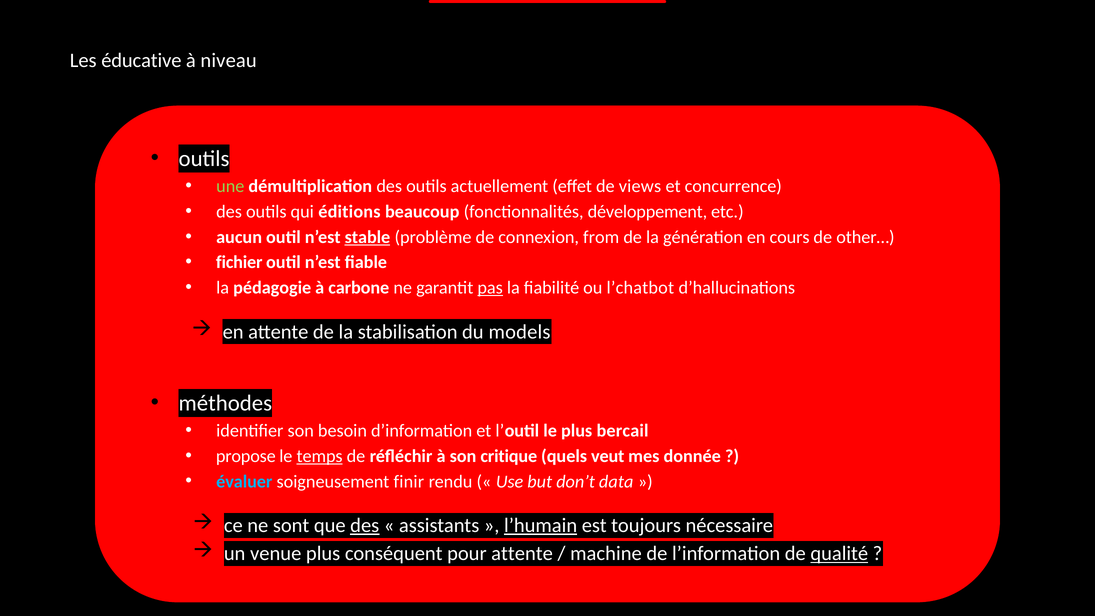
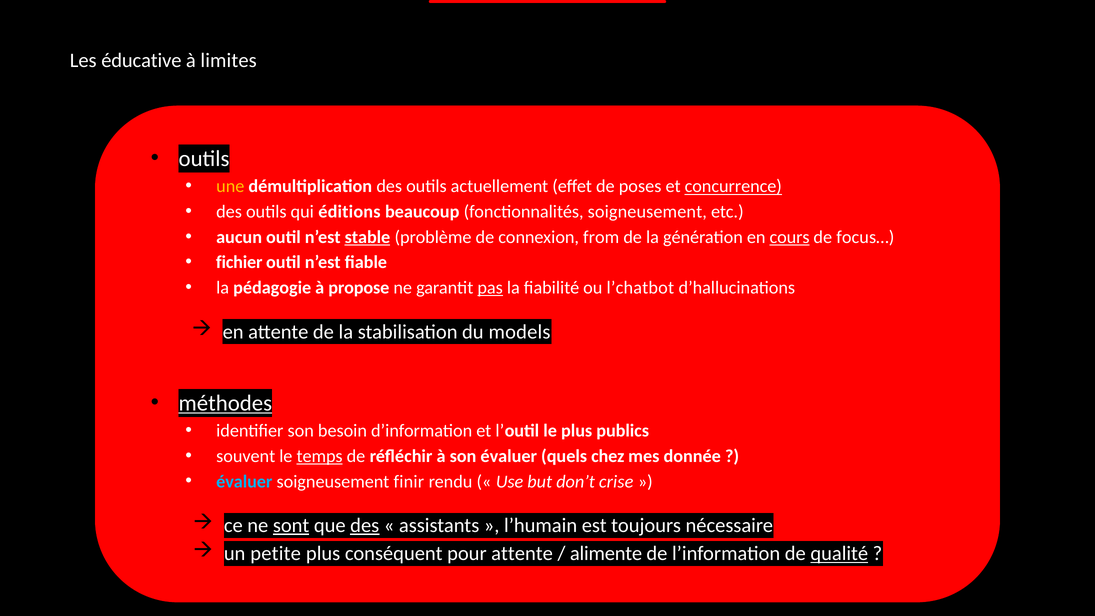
niveau: niveau -> limites
une colour: light green -> yellow
views: views -> poses
concurrence underline: none -> present
fonctionnalités développement: développement -> soigneusement
cours underline: none -> present
other…: other… -> focus…
carbone: carbone -> propose
méthodes underline: none -> present
bercail: bercail -> publics
propose: propose -> souvent
son critique: critique -> évaluer
veut: veut -> chez
data: data -> crise
sont underline: none -> present
l’humain underline: present -> none
venue: venue -> petite
machine: machine -> alimente
